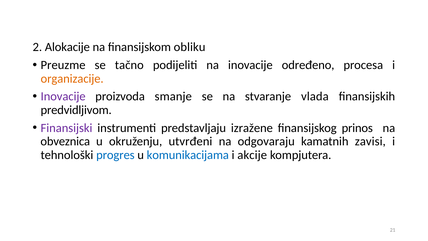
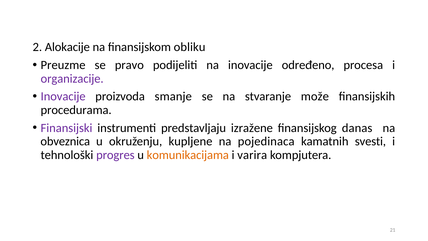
tačno: tačno -> pravo
organizacije colour: orange -> purple
vlada: vlada -> može
predvidljivom: predvidljivom -> procedurama
prinos: prinos -> danas
utvrđeni: utvrđeni -> kupljene
odgovaraju: odgovaraju -> pojedinaca
zavisi: zavisi -> svesti
progres colour: blue -> purple
komunikacijama colour: blue -> orange
akcije: akcije -> varira
